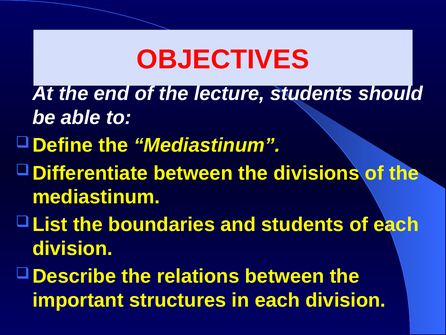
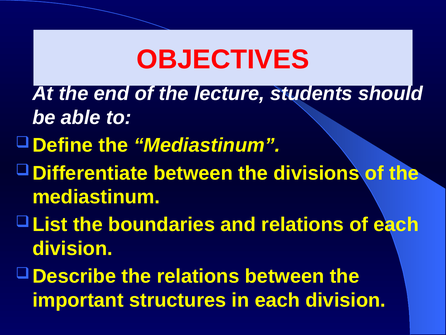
and students: students -> relations
